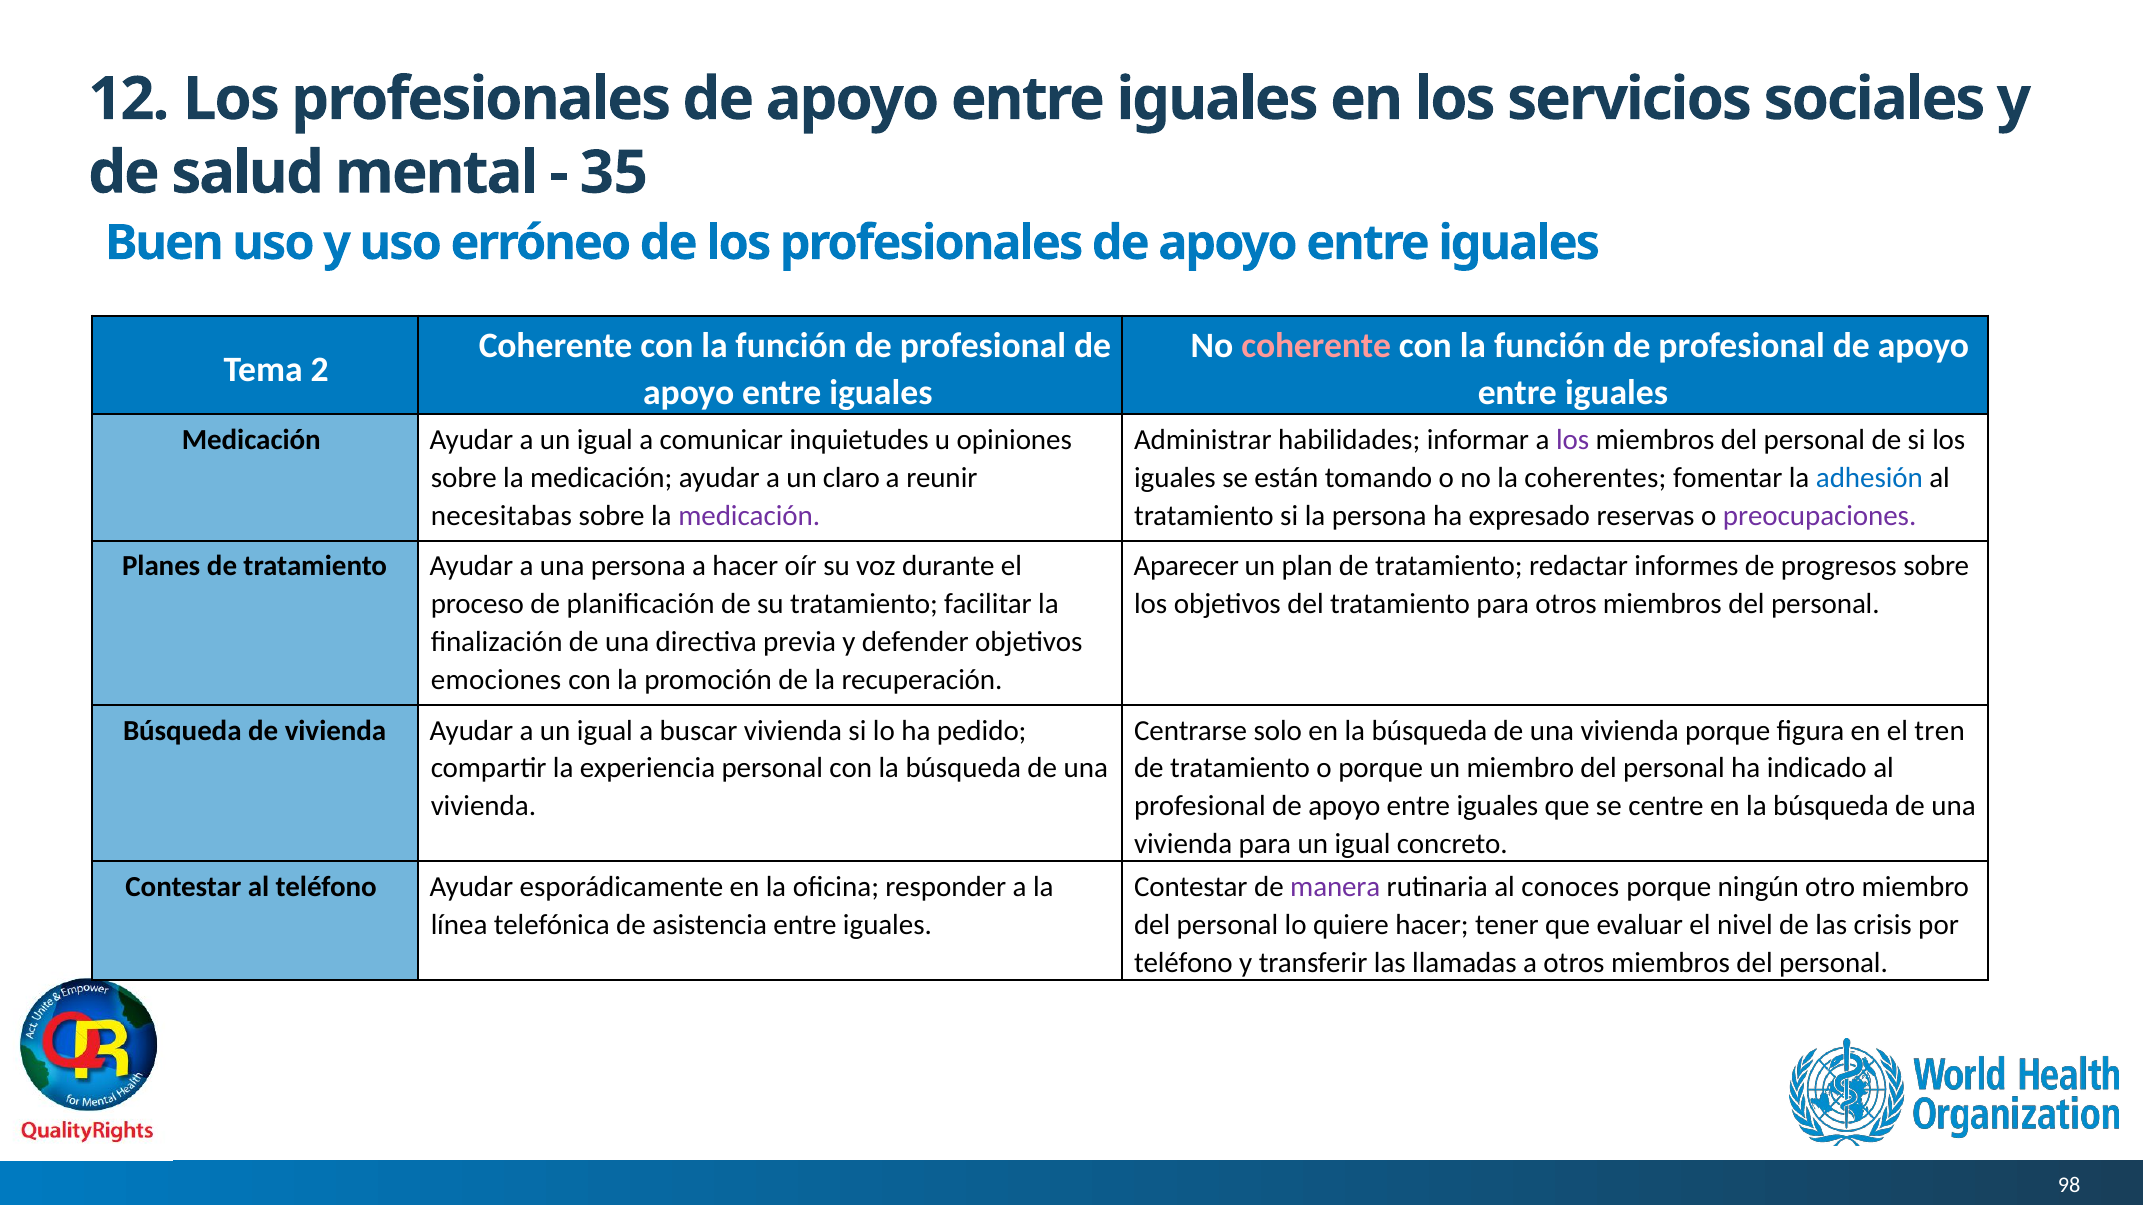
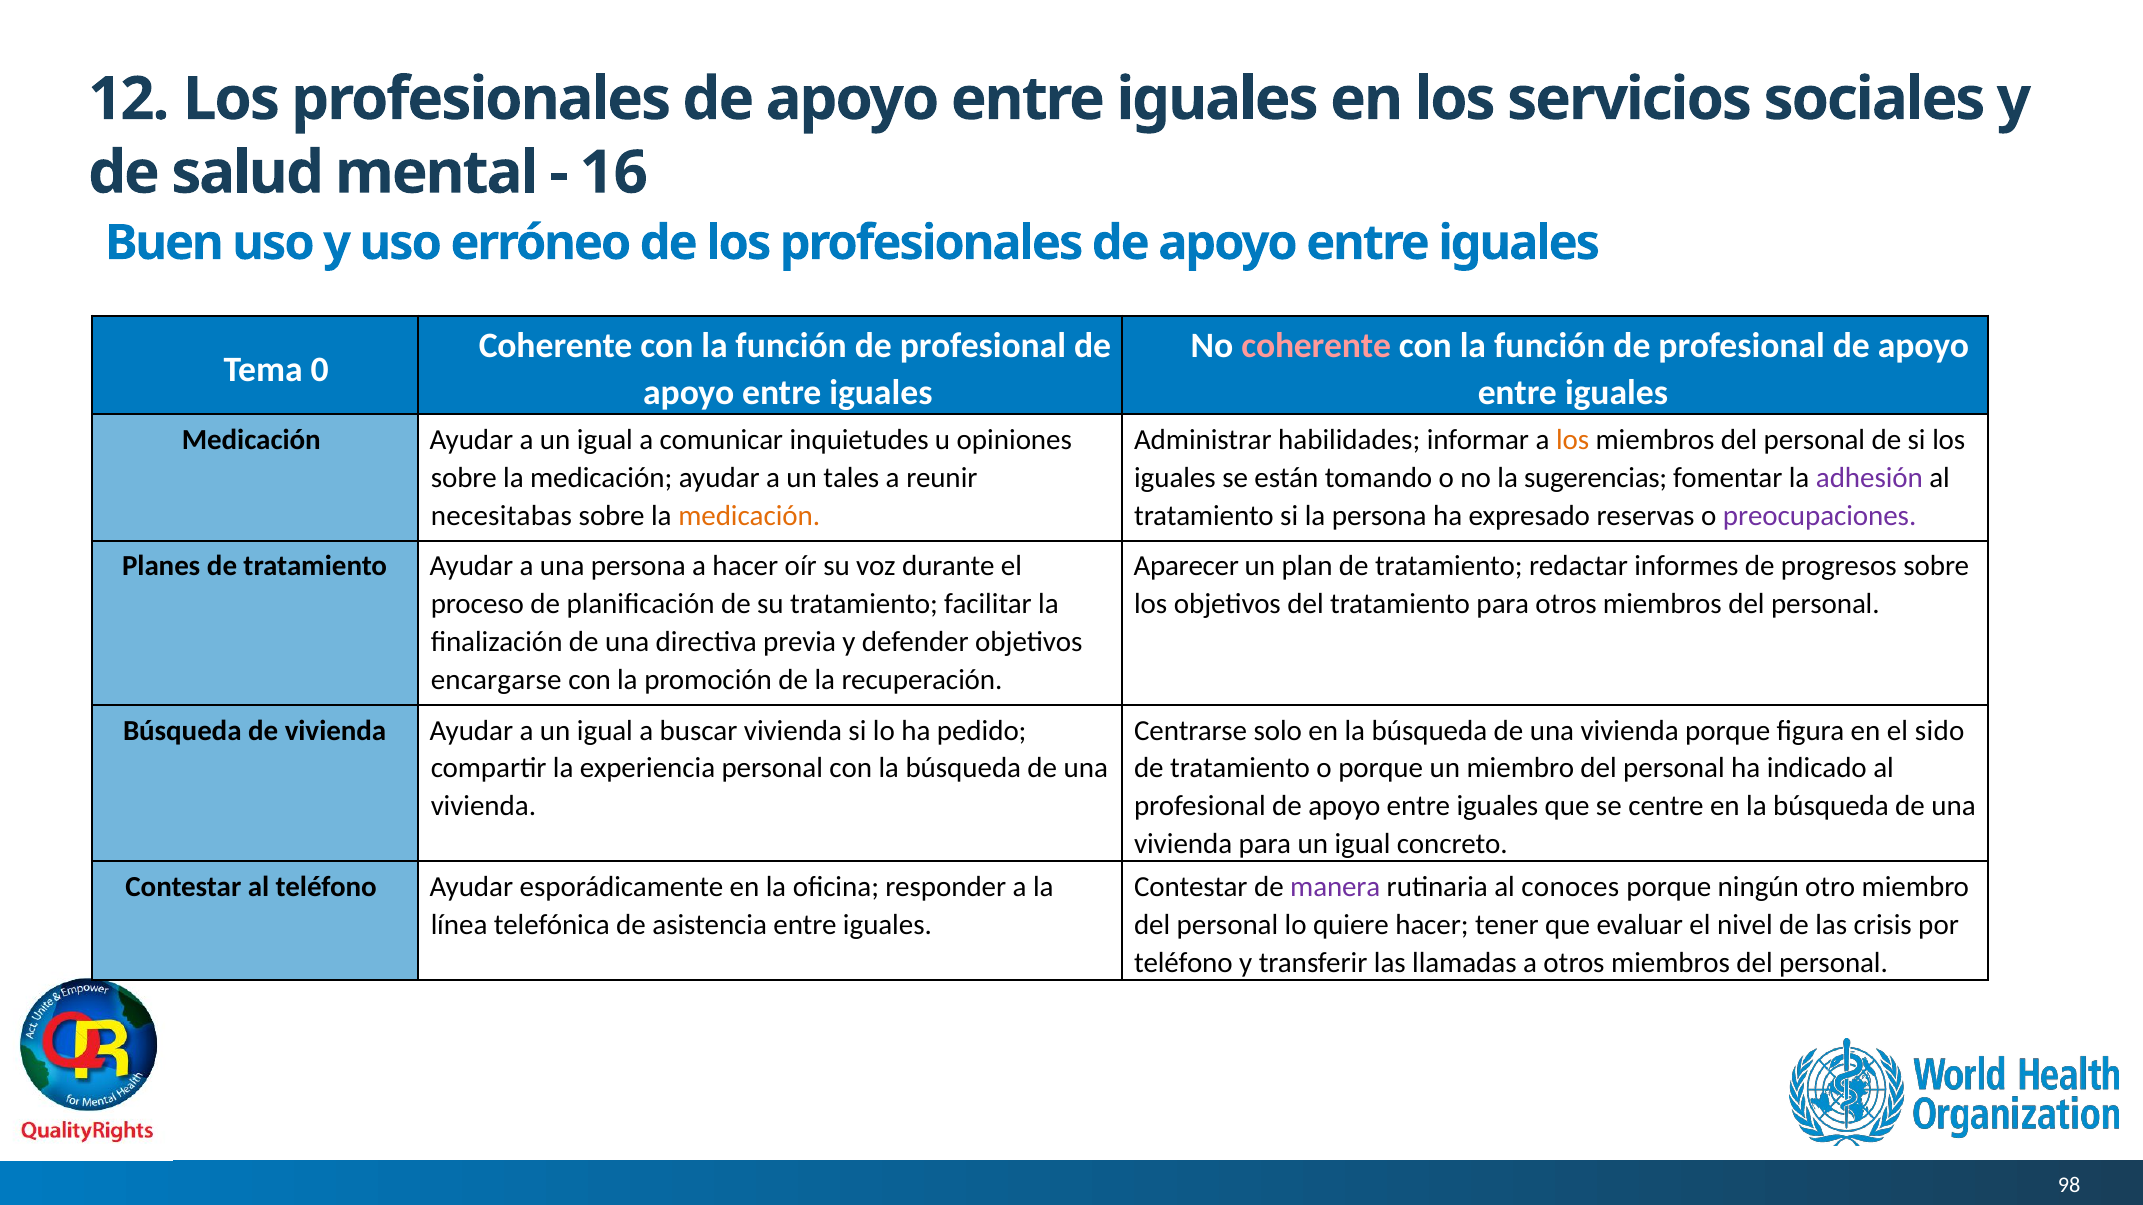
35: 35 -> 16
2: 2 -> 0
los at (1573, 440) colour: purple -> orange
claro: claro -> tales
coherentes: coherentes -> sugerencias
adhesión colour: blue -> purple
medicación at (749, 516) colour: purple -> orange
emociones: emociones -> encargarse
tren: tren -> sido
